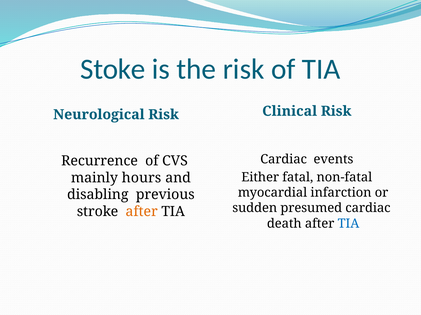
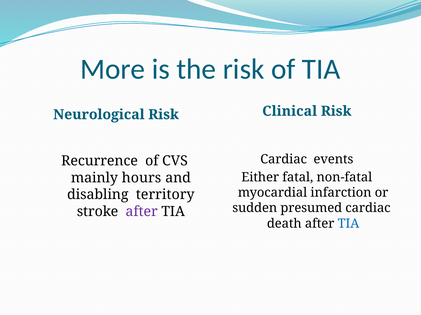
Stoke: Stoke -> More
previous: previous -> territory
after at (142, 212) colour: orange -> purple
